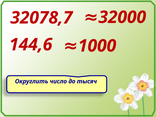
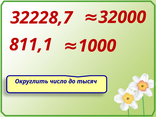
32078,7: 32078,7 -> 32228,7
144,6: 144,6 -> 811,1
